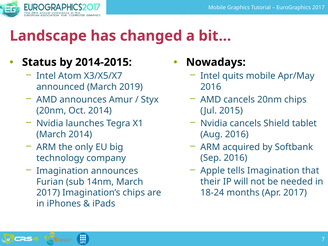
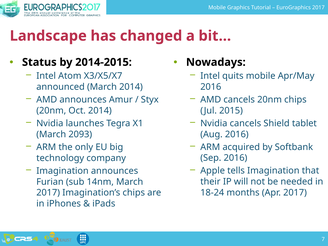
March 2019: 2019 -> 2014
March 2014: 2014 -> 2093
